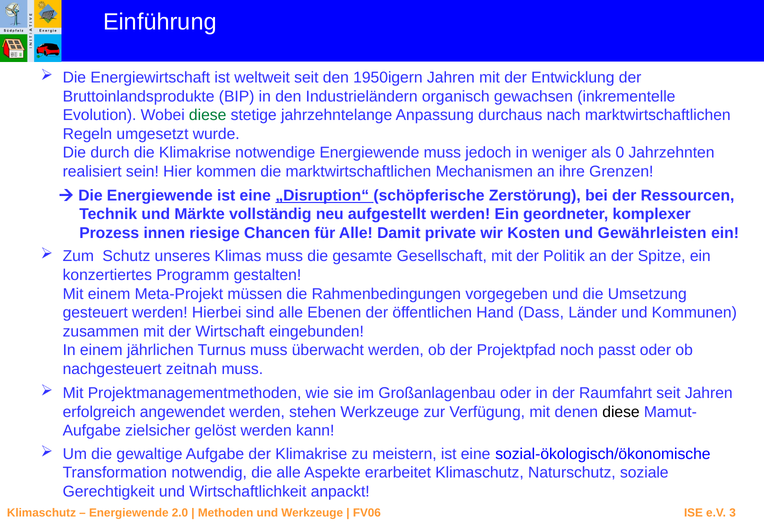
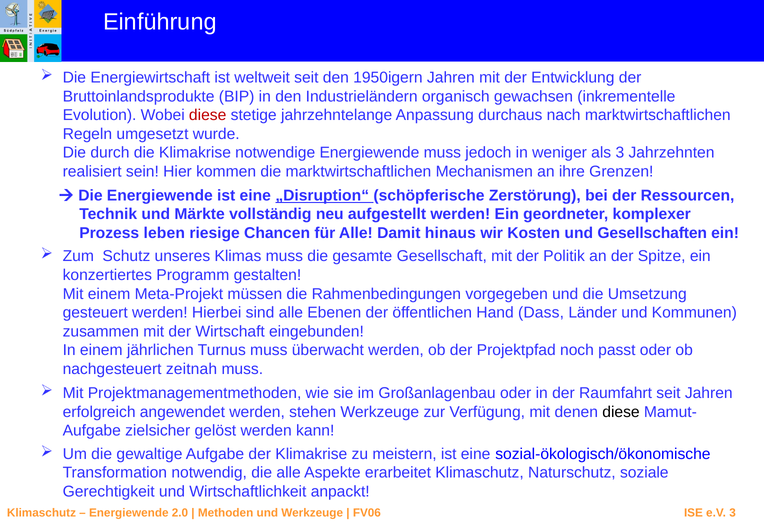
diese at (208, 115) colour: green -> red
als 0: 0 -> 3
innen: innen -> leben
private: private -> hinaus
Gewährleisten: Gewährleisten -> Gesellschaften
